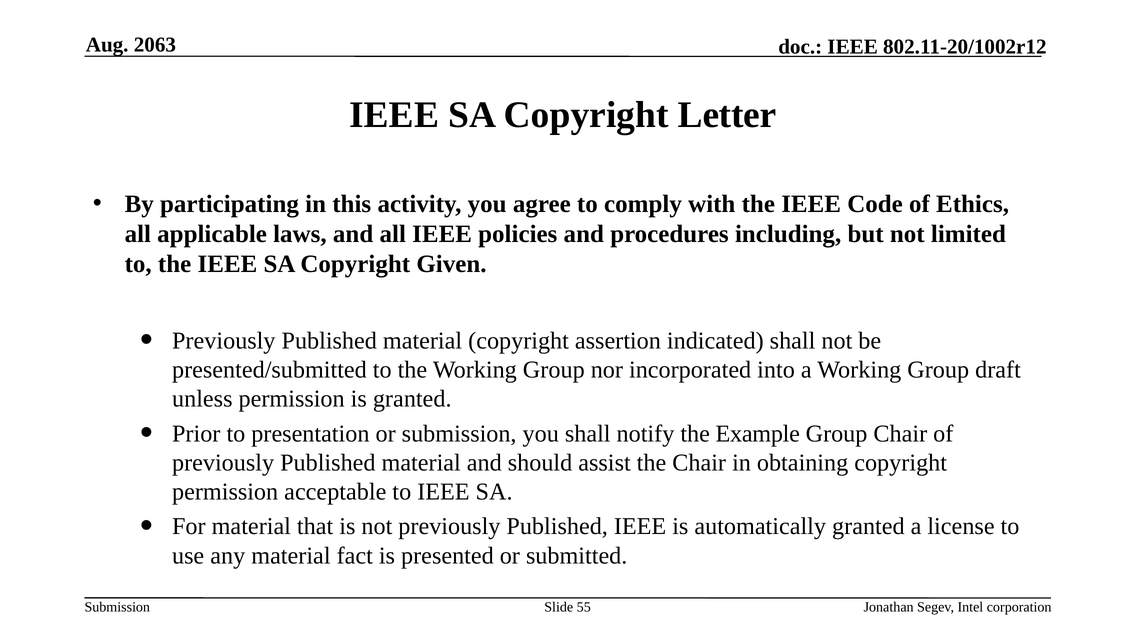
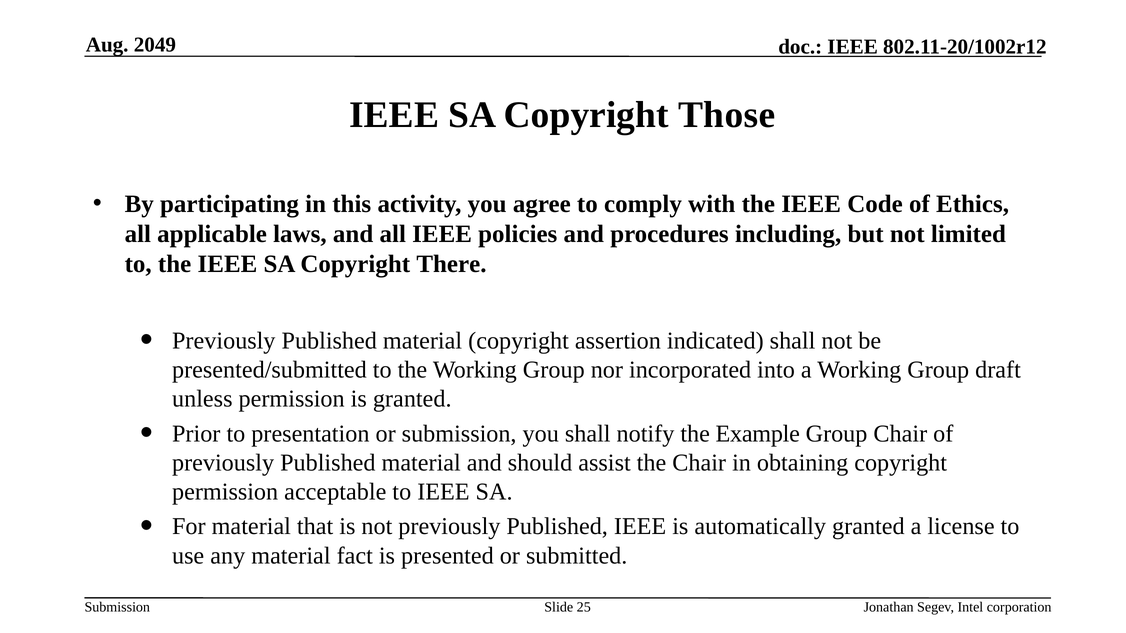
2063: 2063 -> 2049
Letter: Letter -> Those
Given: Given -> There
55: 55 -> 25
